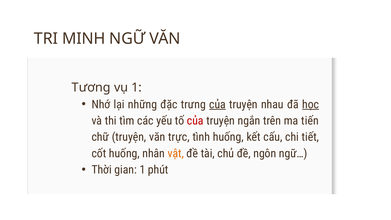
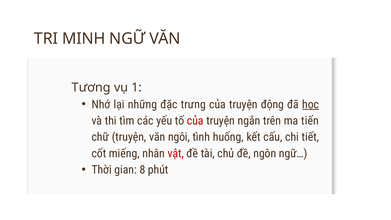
của at (217, 104) underline: present -> none
nhau: nhau -> động
trực: trực -> ngôi
cốt huống: huống -> miếng
vật colour: orange -> red
gian 1: 1 -> 8
